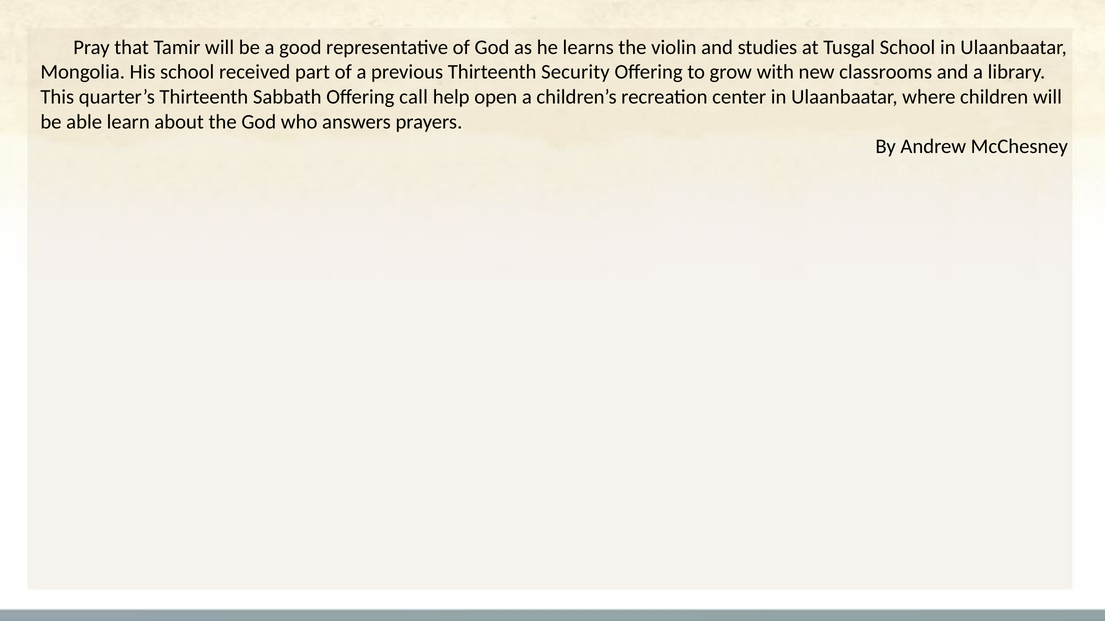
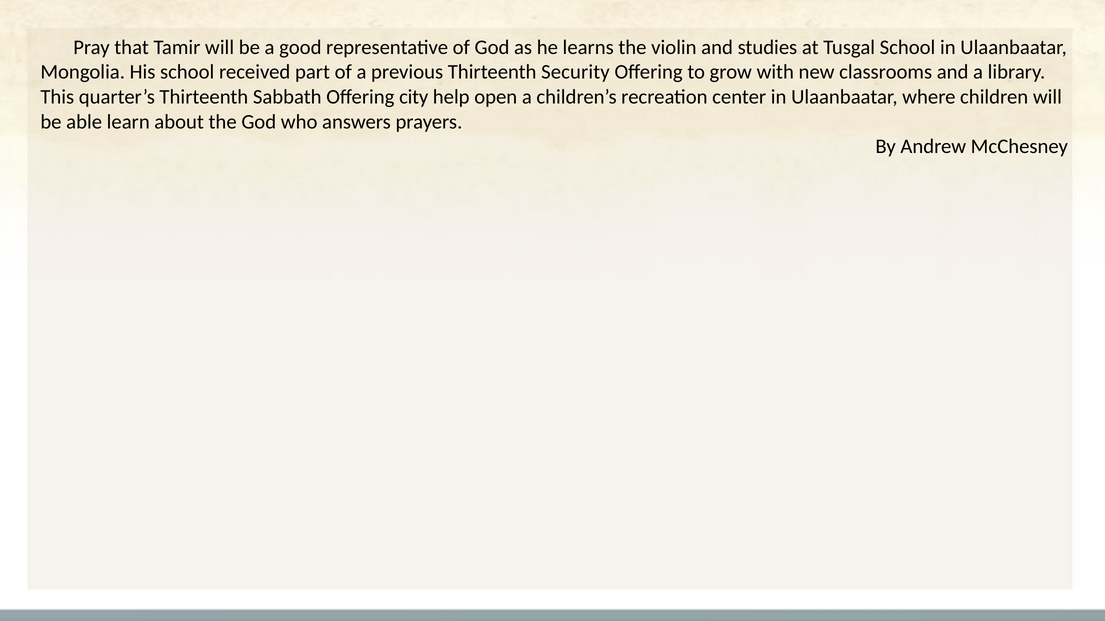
call: call -> city
